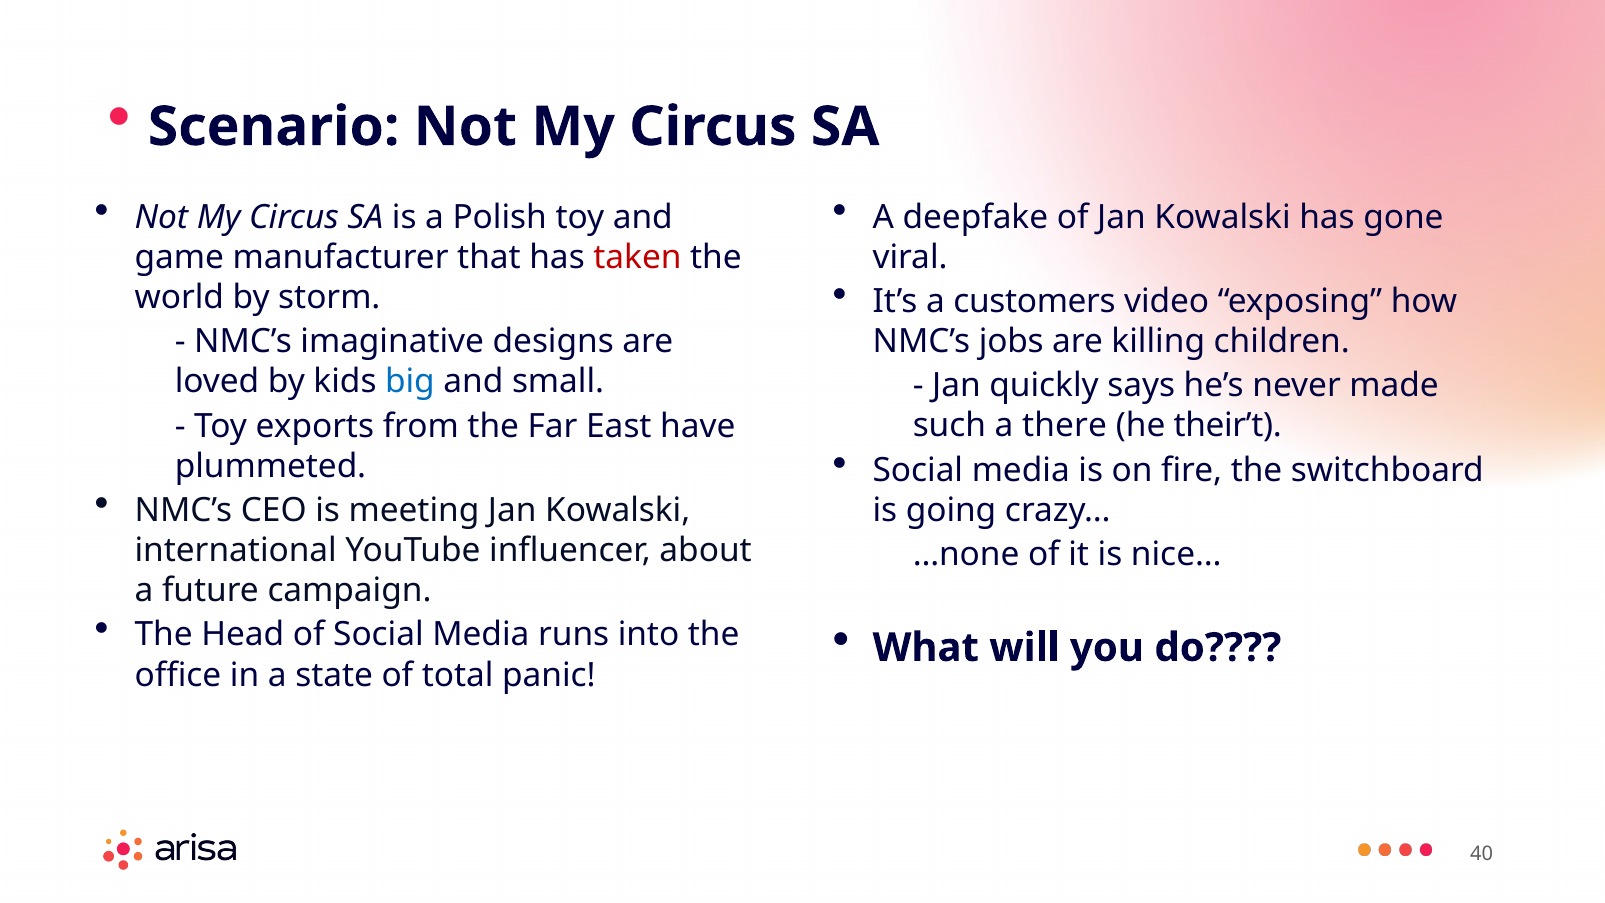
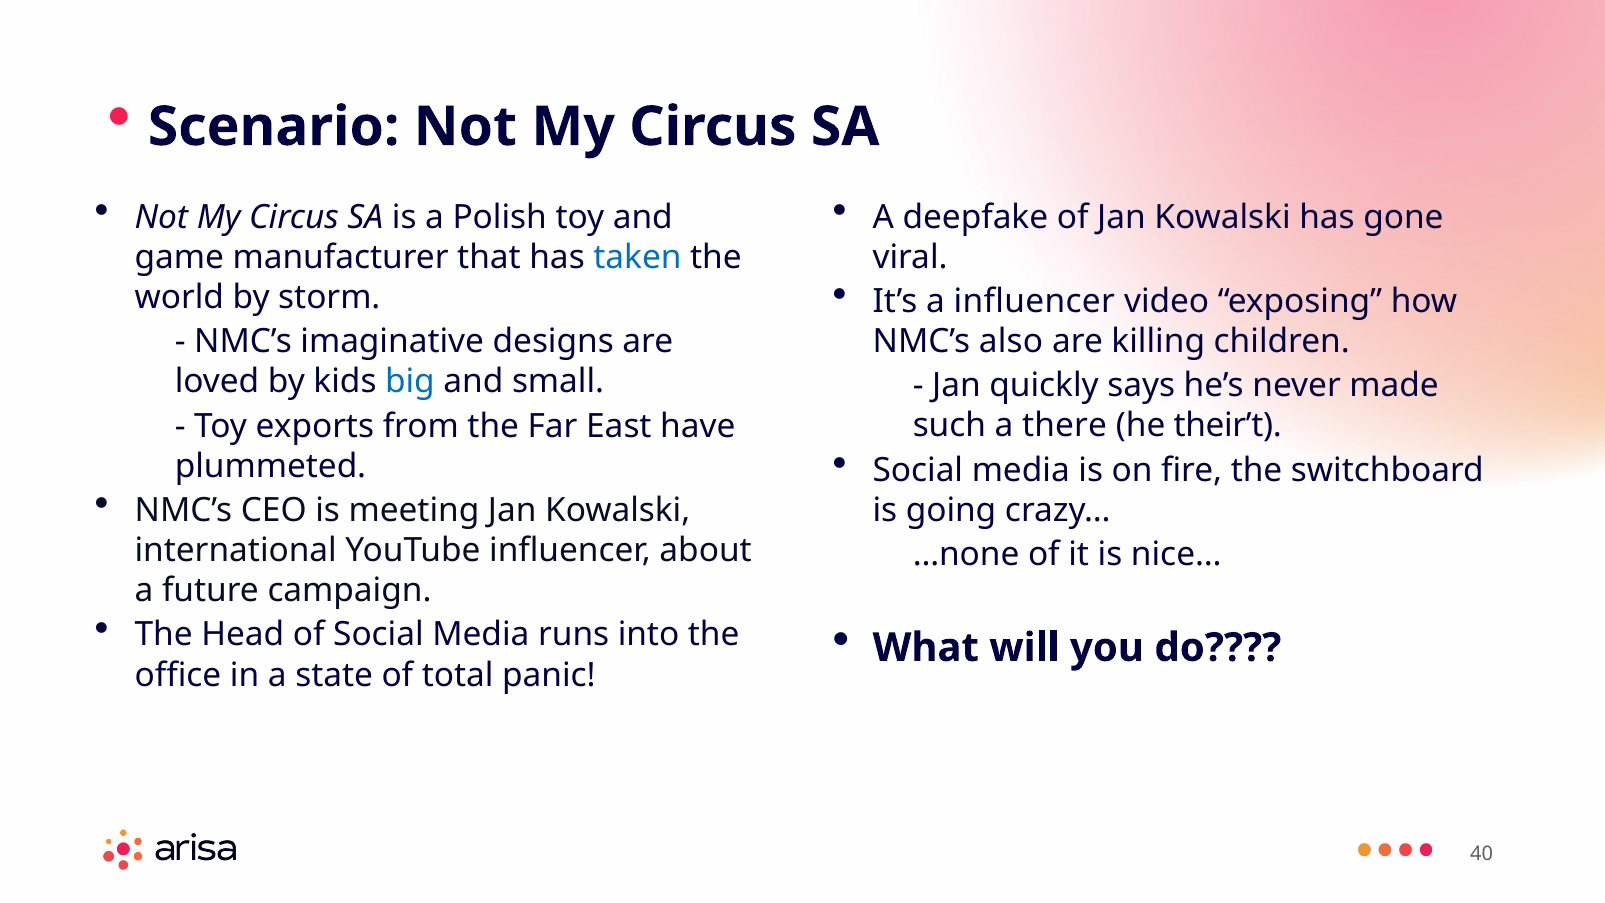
taken colour: red -> blue
a customers: customers -> influencer
jobs: jobs -> also
